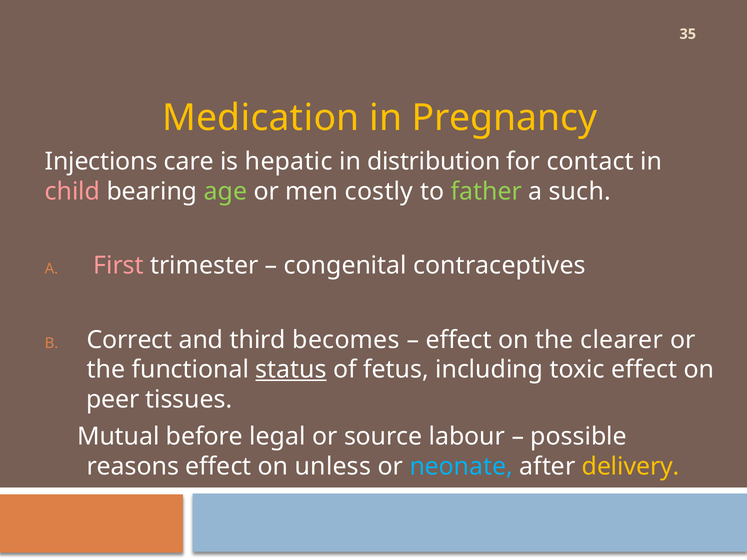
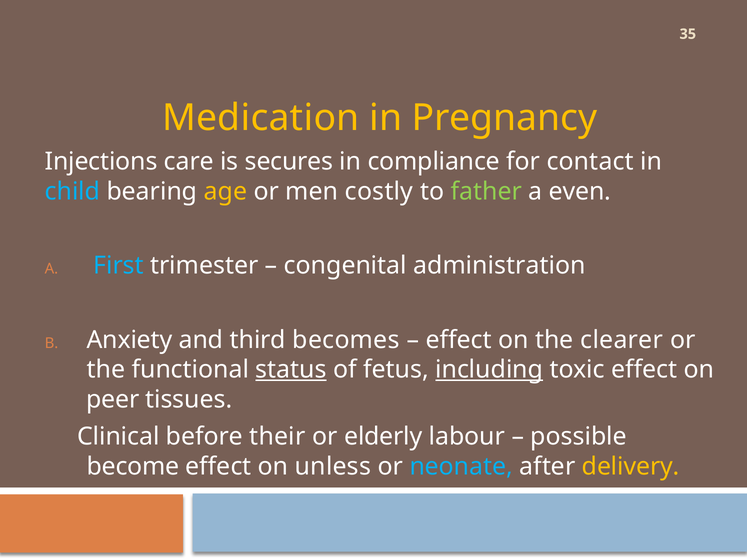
hepatic: hepatic -> secures
distribution: distribution -> compliance
child colour: pink -> light blue
age colour: light green -> yellow
such: such -> even
First colour: pink -> light blue
contraceptives: contraceptives -> administration
Correct: Correct -> Anxiety
including underline: none -> present
Mutual: Mutual -> Clinical
legal: legal -> their
source: source -> elderly
reasons: reasons -> become
